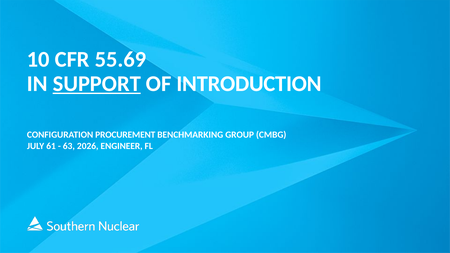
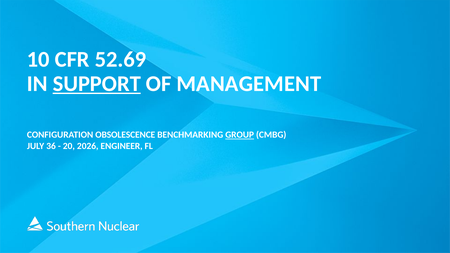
55.69: 55.69 -> 52.69
INTRODUCTION: INTRODUCTION -> MANAGEMENT
PROCUREMENT: PROCUREMENT -> OBSOLESCENCE
GROUP underline: none -> present
61: 61 -> 36
63: 63 -> 20
